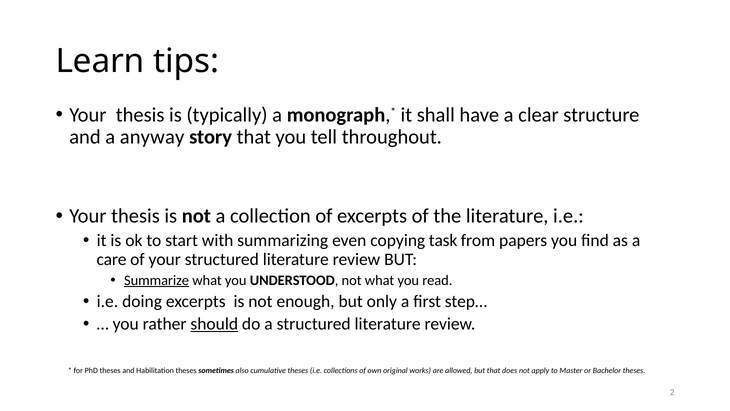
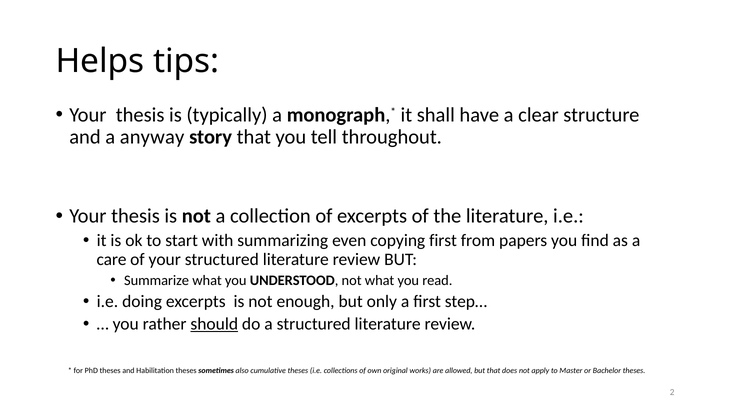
Learn: Learn -> Helps
copying task: task -> first
Summarize underline: present -> none
